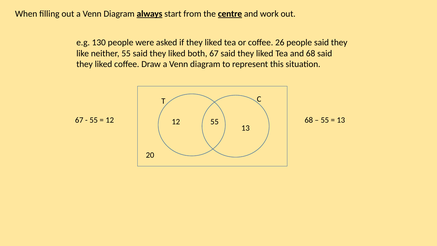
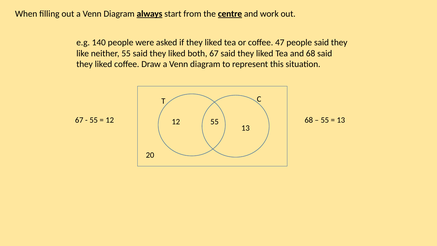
130: 130 -> 140
26: 26 -> 47
